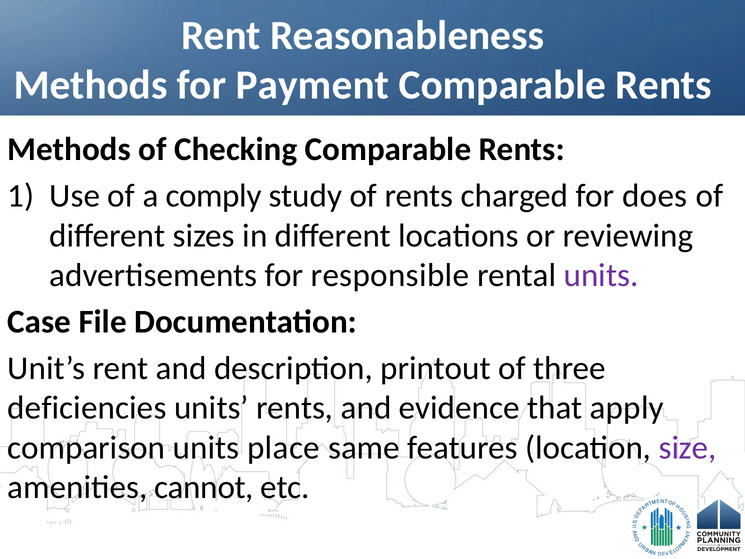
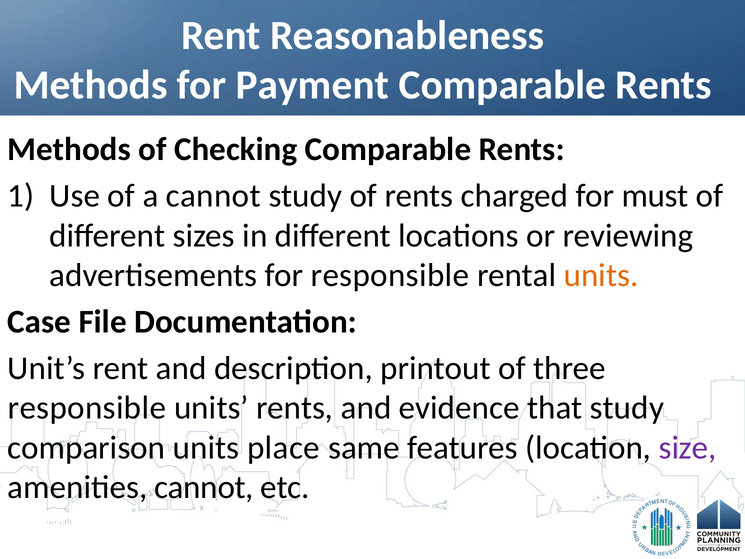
a comply: comply -> cannot
does: does -> must
units at (601, 275) colour: purple -> orange
deficiencies at (87, 408): deficiencies -> responsible
that apply: apply -> study
